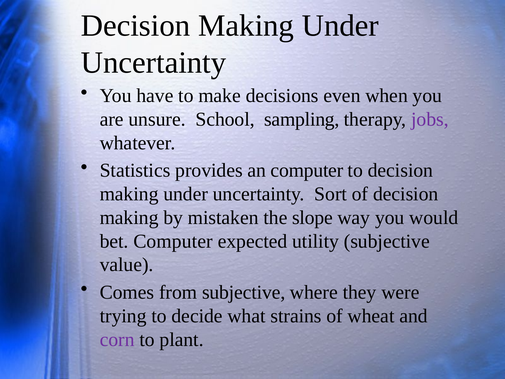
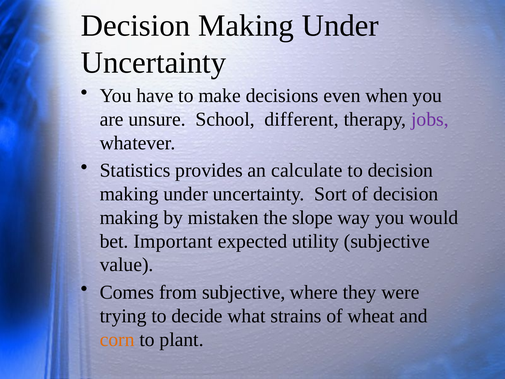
sampling: sampling -> different
an computer: computer -> calculate
bet Computer: Computer -> Important
corn colour: purple -> orange
